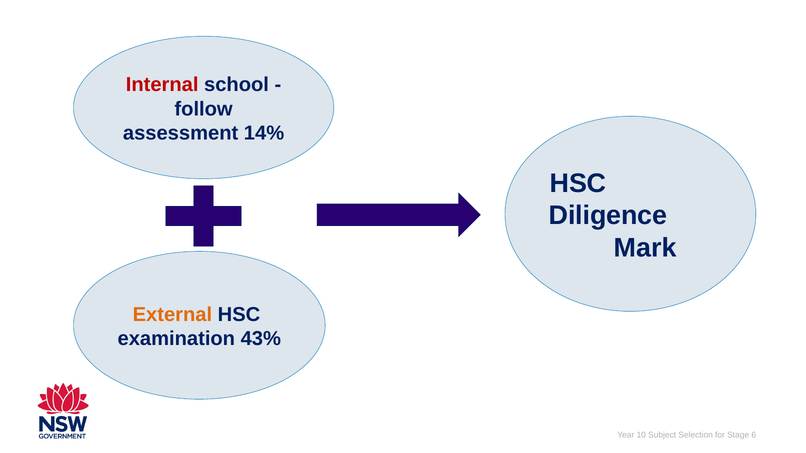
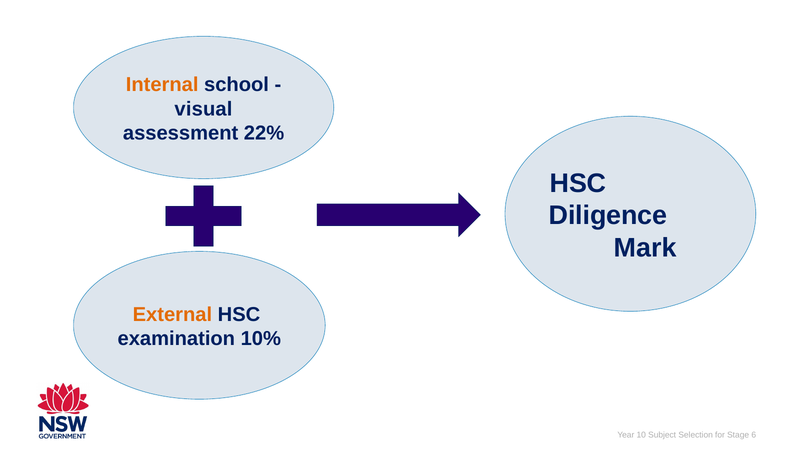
Internal colour: red -> orange
follow: follow -> visual
14%: 14% -> 22%
43%: 43% -> 10%
